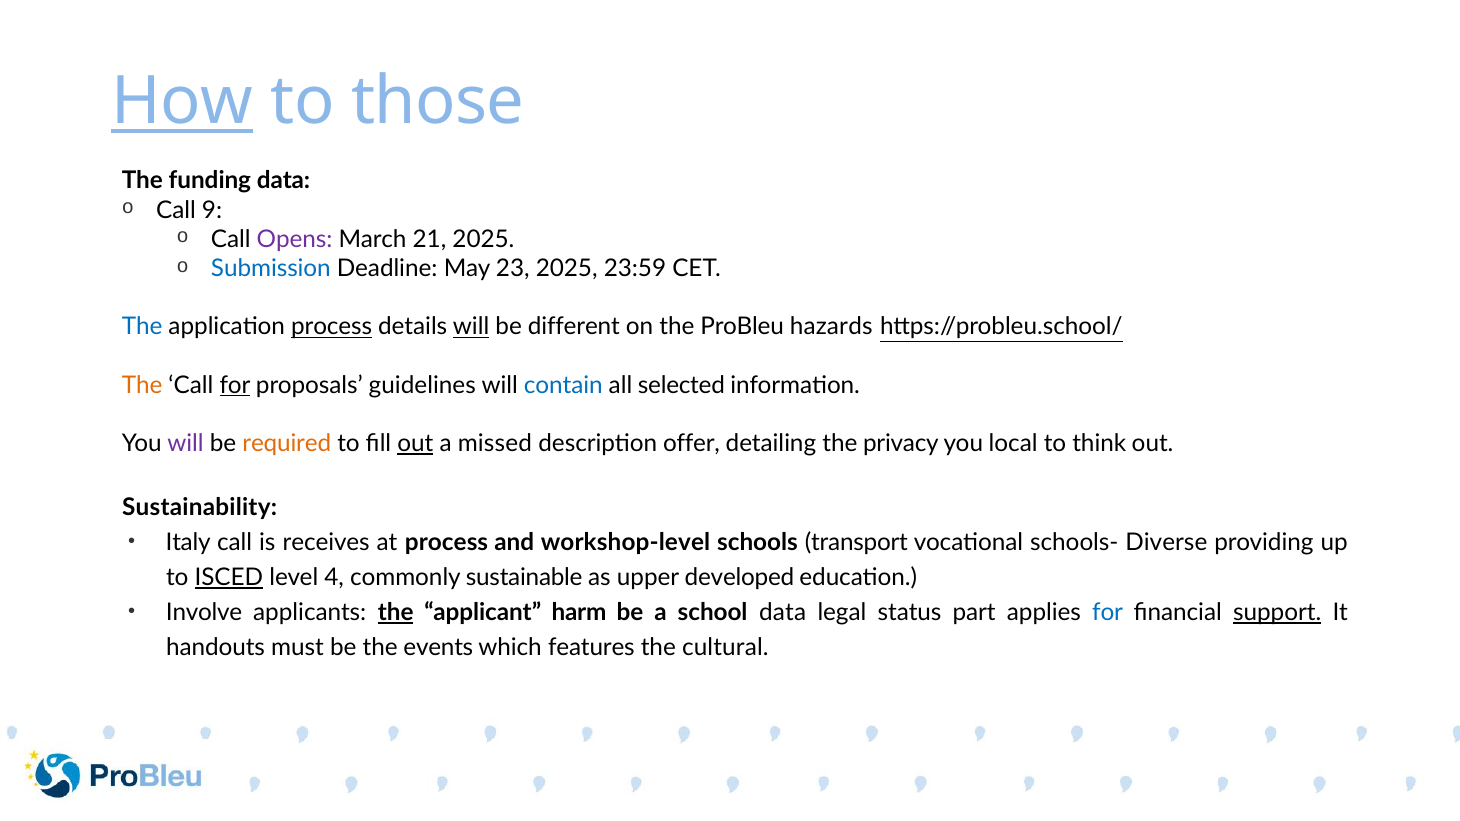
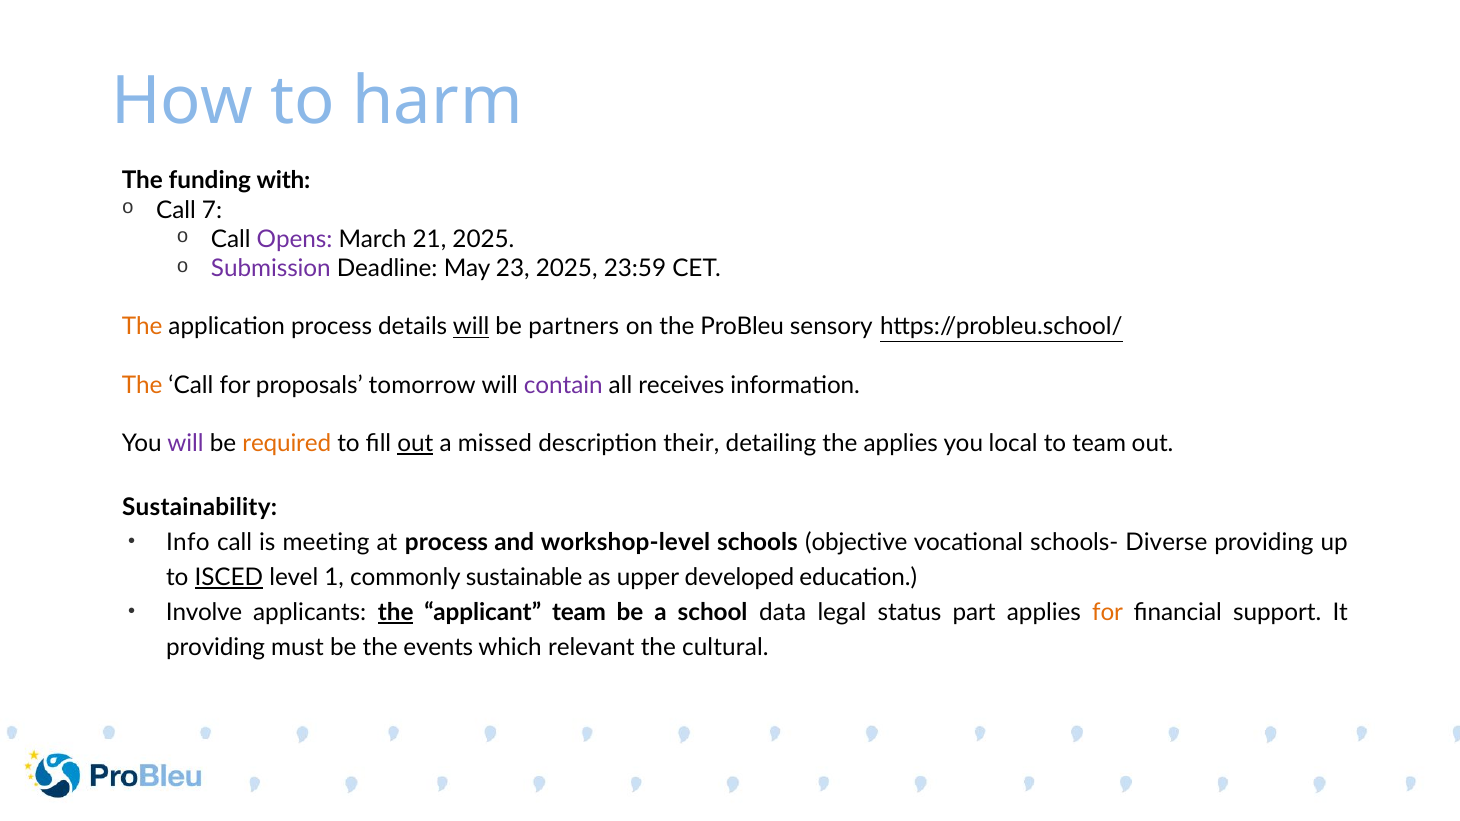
How underline: present -> none
those: those -> harm
funding data: data -> with
9: 9 -> 7
Submission colour: blue -> purple
The at (142, 327) colour: blue -> orange
process at (332, 327) underline: present -> none
different: different -> partners
hazards: hazards -> sensory
for at (235, 385) underline: present -> none
guidelines: guidelines -> tomorrow
contain colour: blue -> purple
selected: selected -> receives
offer: offer -> their
the privacy: privacy -> applies
to think: think -> team
Italy: Italy -> Info
receives: receives -> meeting
transport: transport -> objective
4: 4 -> 1
applicant harm: harm -> team
for at (1108, 613) colour: blue -> orange
support underline: present -> none
handouts at (216, 648): handouts -> providing
features: features -> relevant
